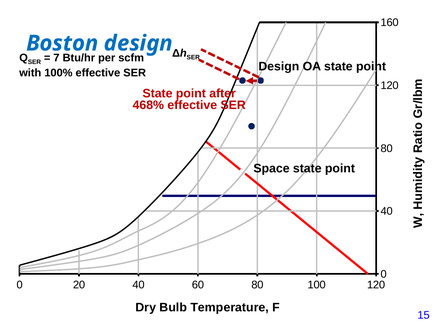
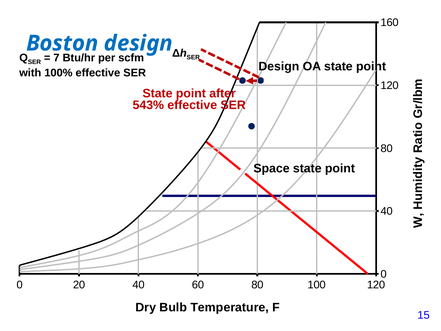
468%: 468% -> 543%
